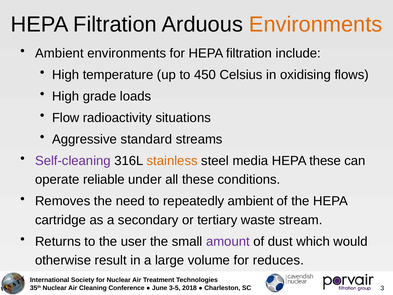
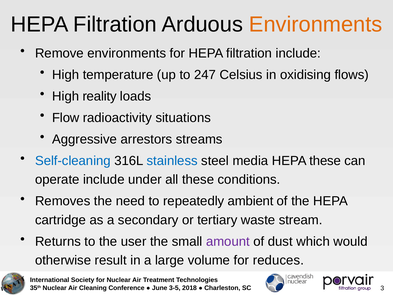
Ambient at (59, 53): Ambient -> Remove
450: 450 -> 247
grade: grade -> reality
standard: standard -> arrestors
Self-cleaning colour: purple -> blue
stainless colour: orange -> blue
operate reliable: reliable -> include
